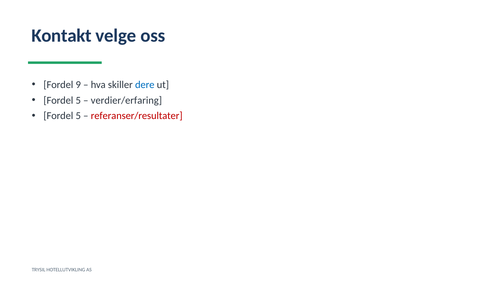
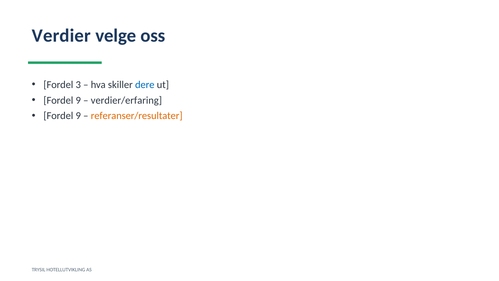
Kontakt: Kontakt -> Verdier
9: 9 -> 3
5 at (78, 100): 5 -> 9
5 at (78, 116): 5 -> 9
referanser/resultater colour: red -> orange
